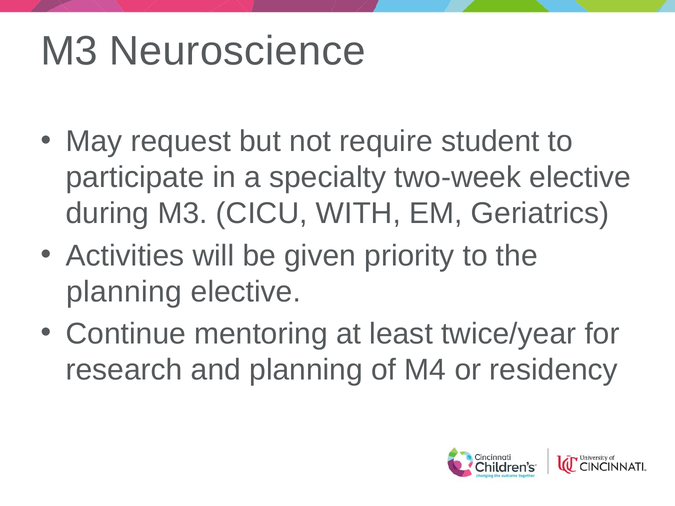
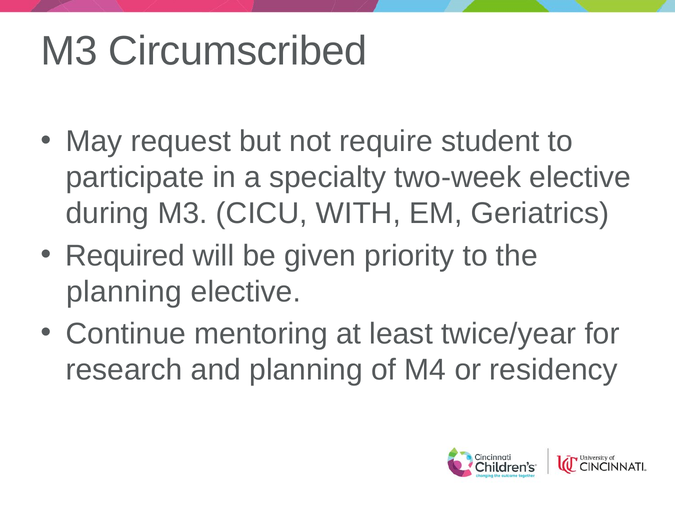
Neuroscience: Neuroscience -> Circumscribed
Activities: Activities -> Required
